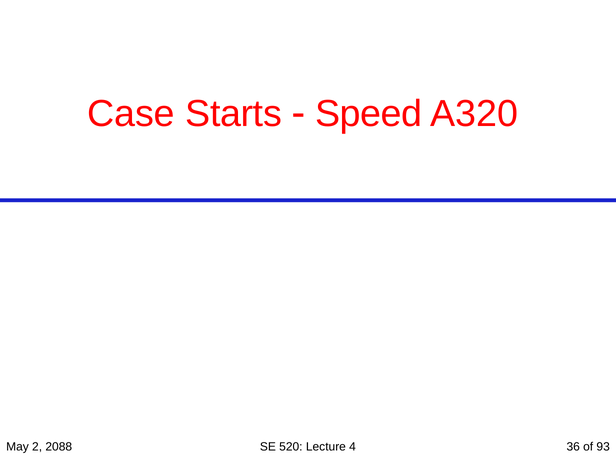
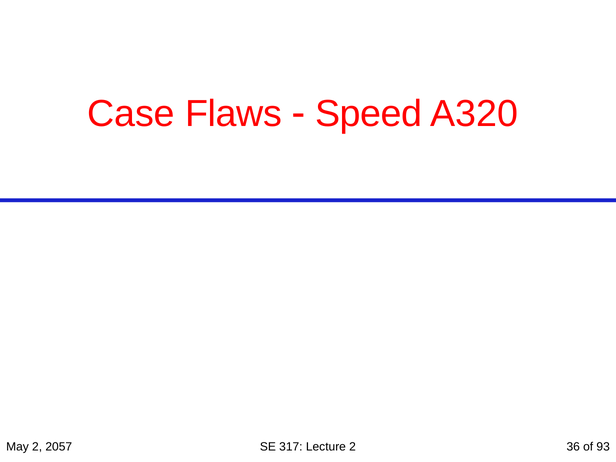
Starts: Starts -> Flaws
2088: 2088 -> 2057
520: 520 -> 317
Lecture 4: 4 -> 2
